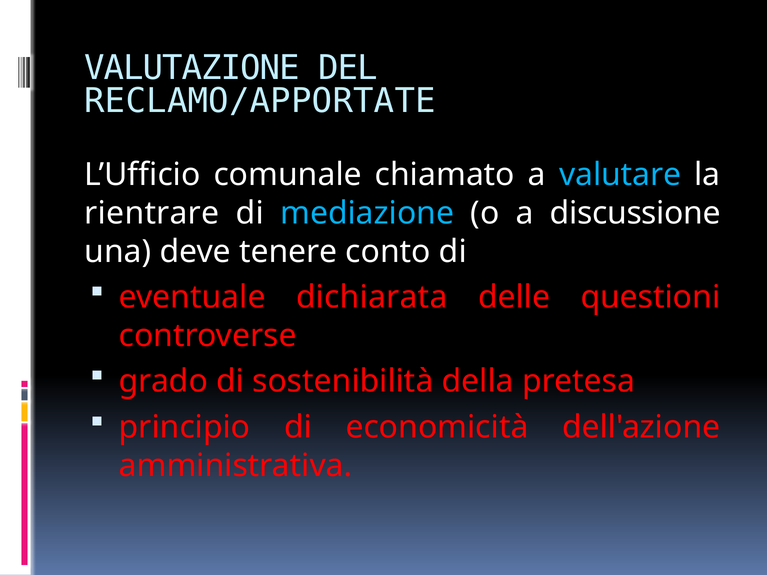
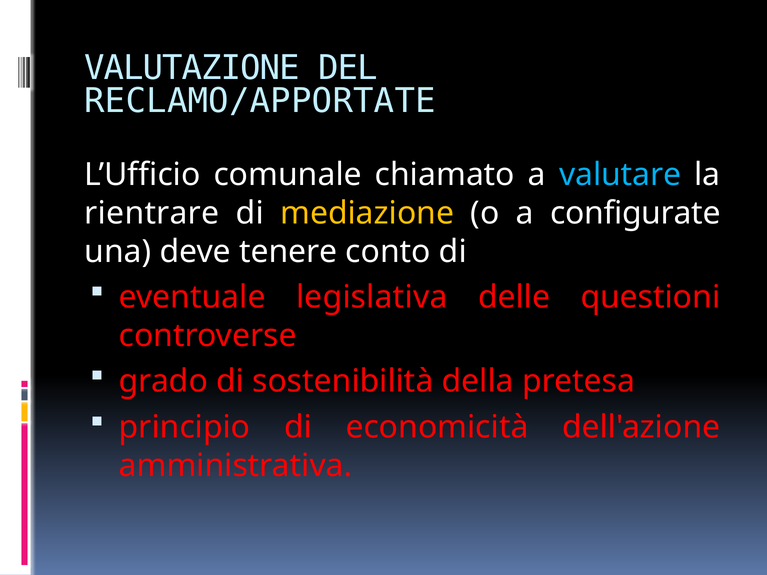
mediazione colour: light blue -> yellow
discussione: discussione -> configurate
dichiarata: dichiarata -> legislativa
